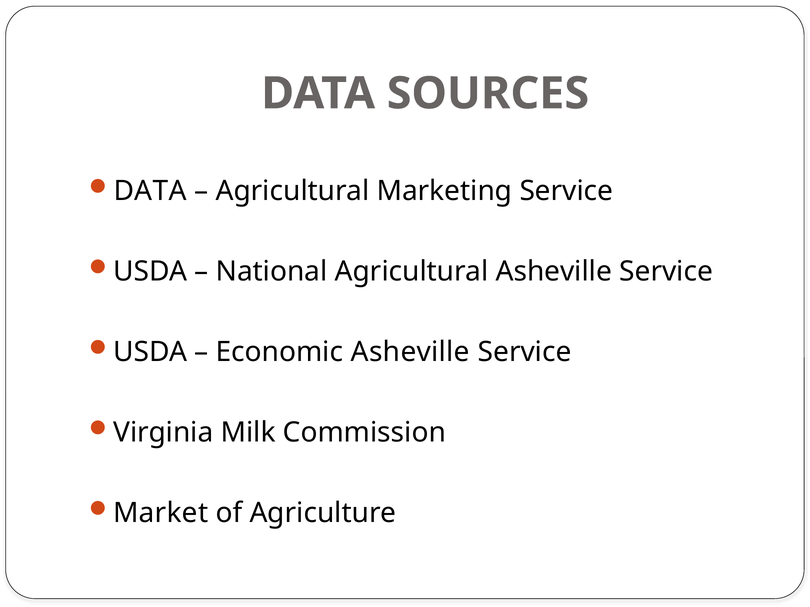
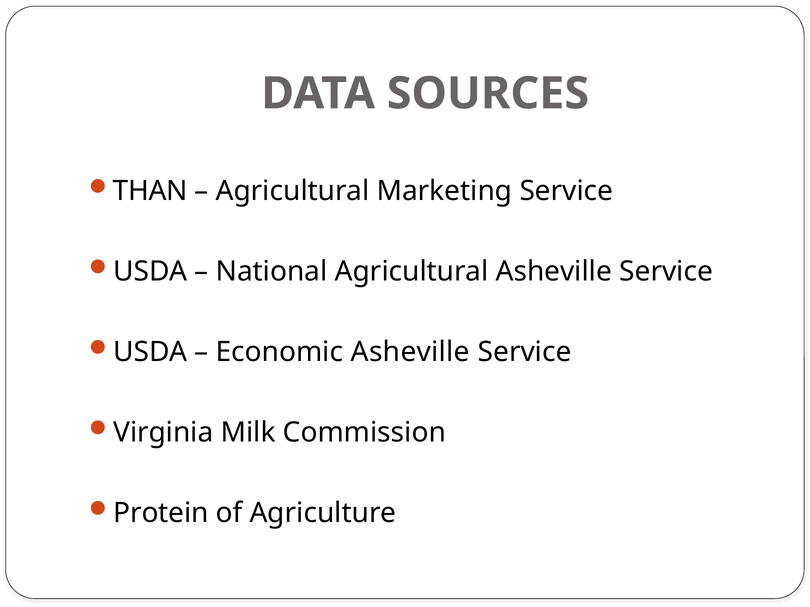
DATA at (150, 191): DATA -> THAN
Market: Market -> Protein
